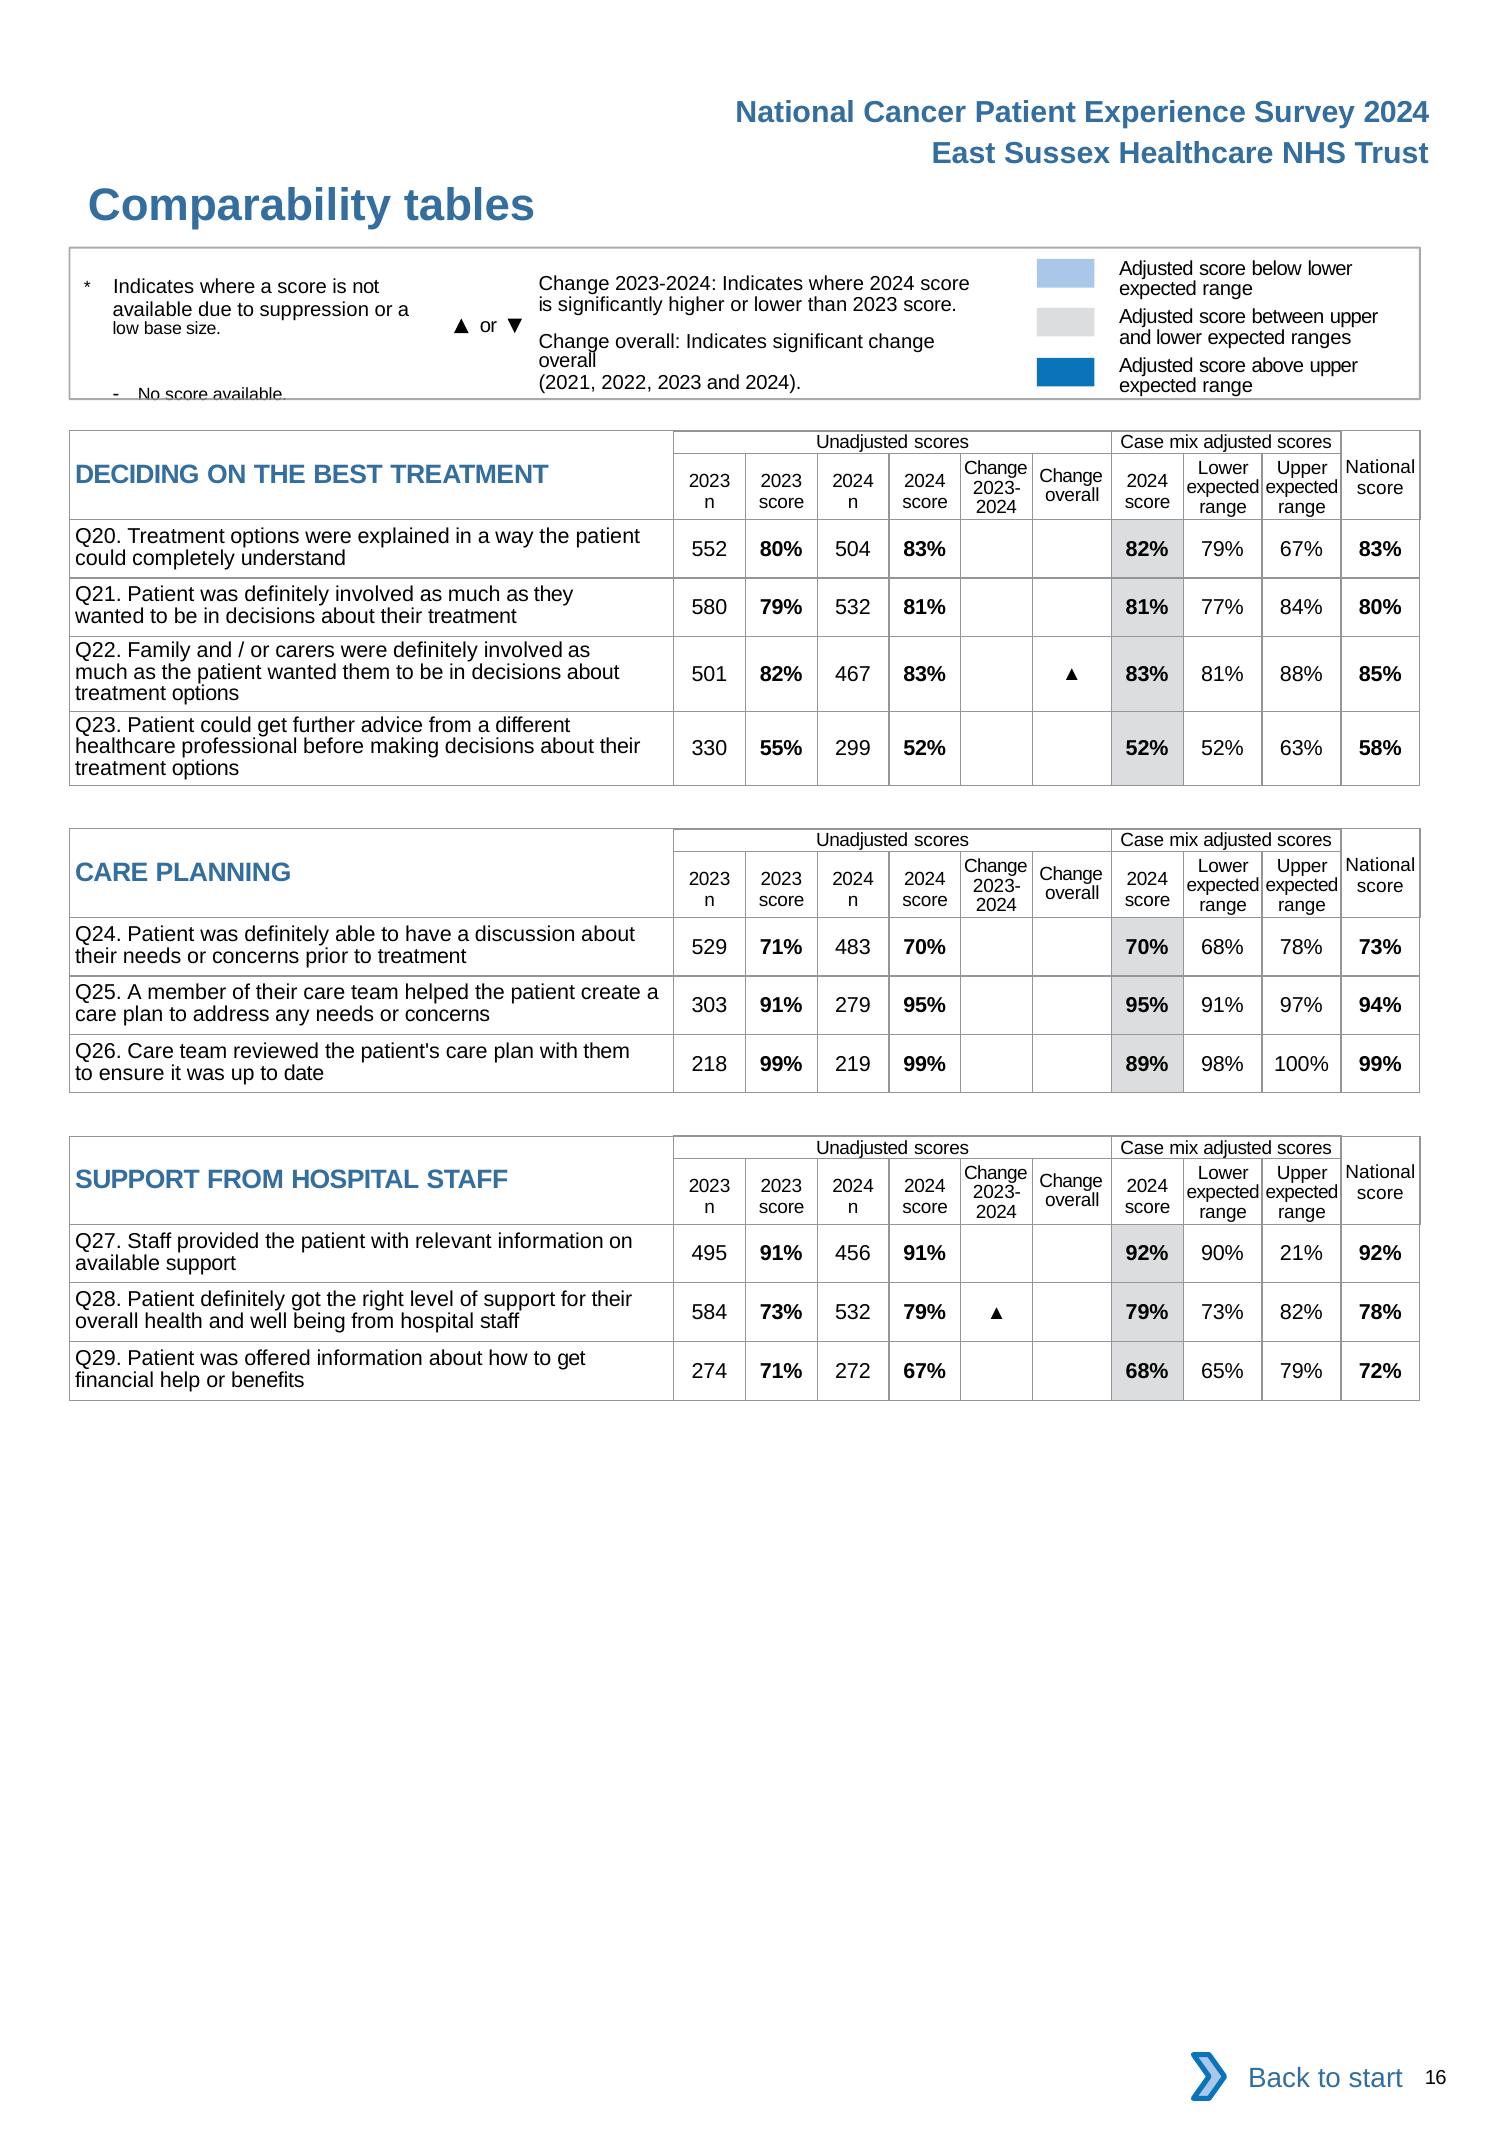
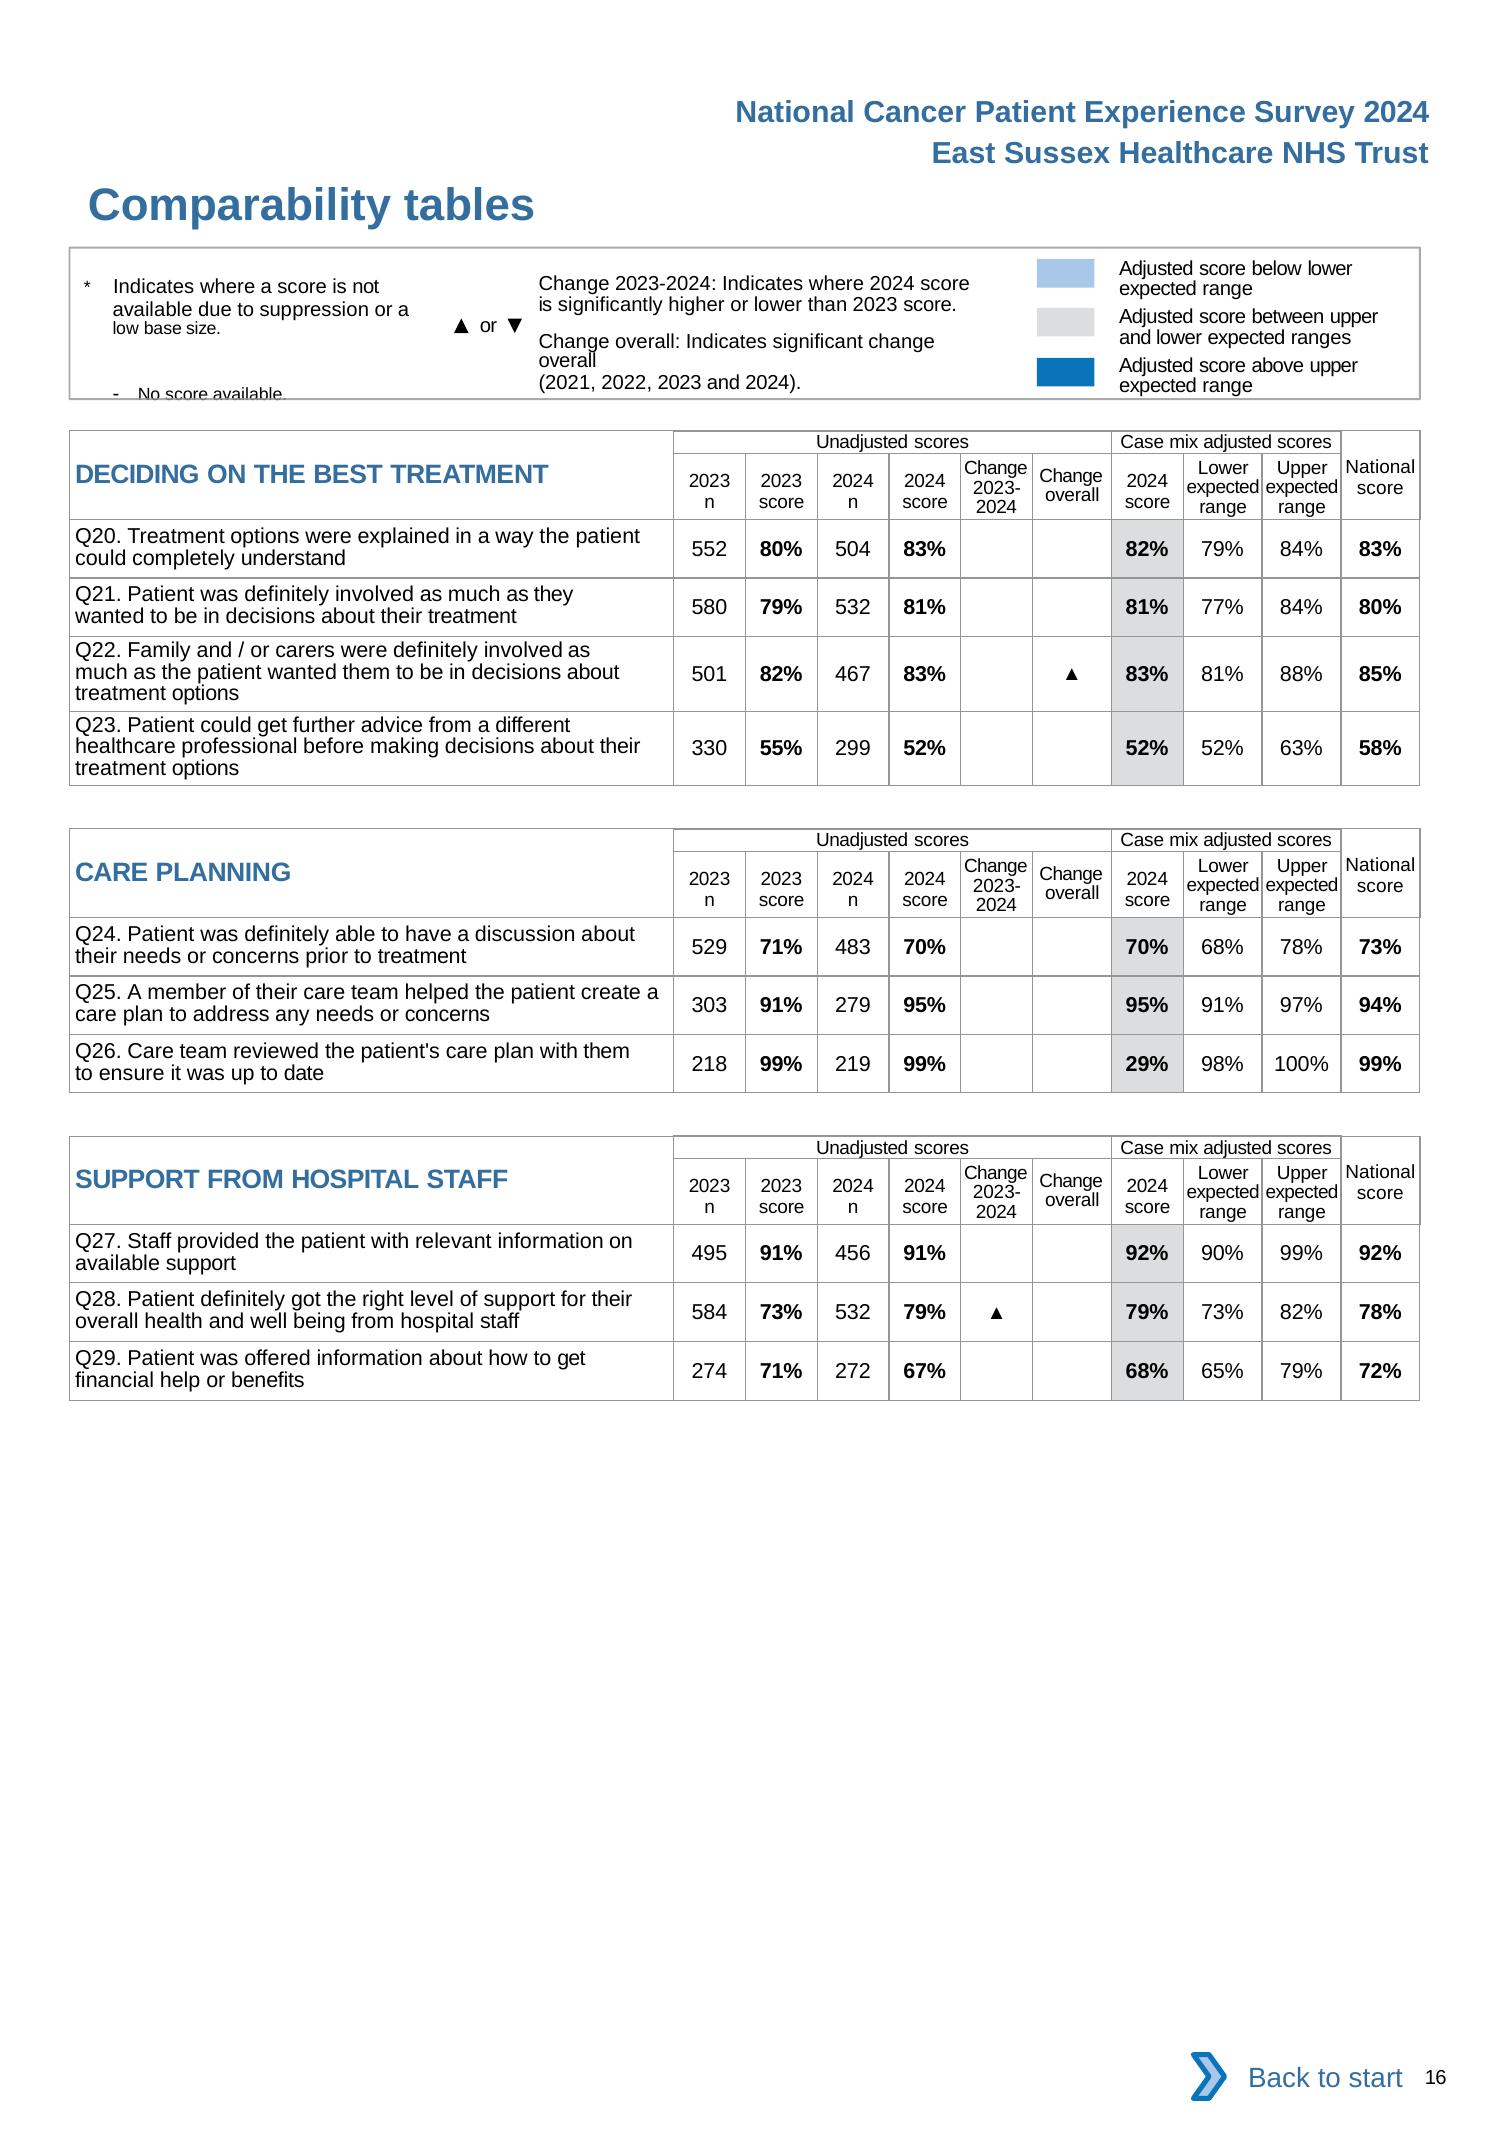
79% 67%: 67% -> 84%
89%: 89% -> 29%
90% 21%: 21% -> 99%
